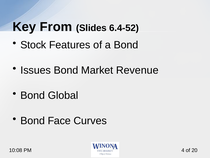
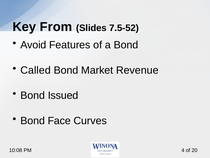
6.4-52: 6.4-52 -> 7.5-52
Stock: Stock -> Avoid
Issues: Issues -> Called
Global: Global -> Issued
